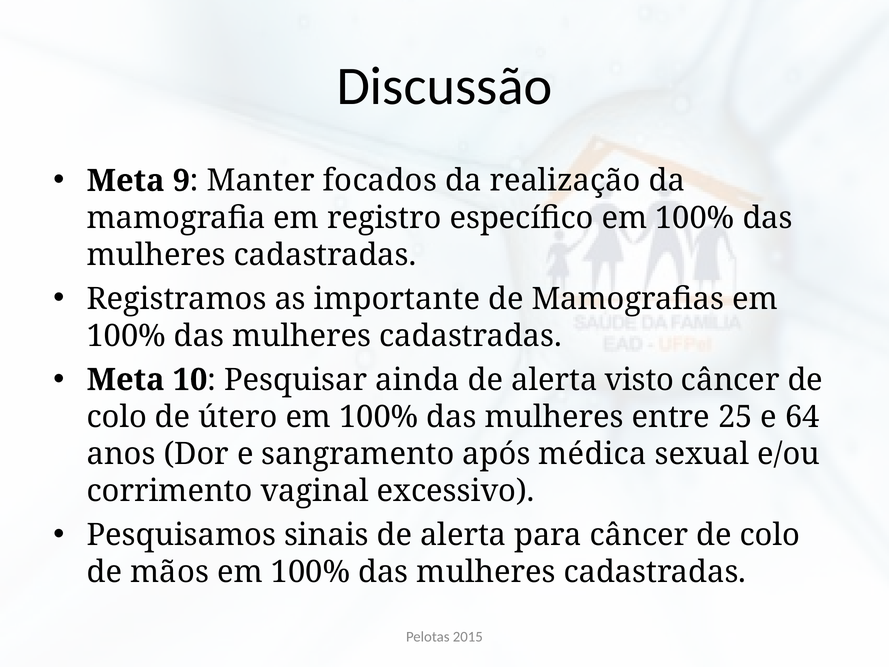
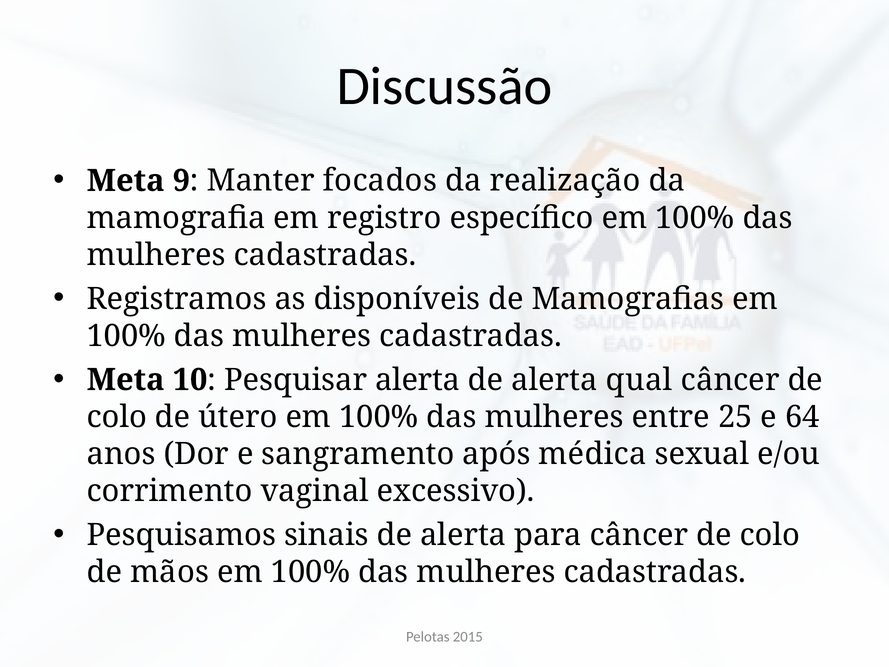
importante: importante -> disponíveis
Pesquisar ainda: ainda -> alerta
visto: visto -> qual
